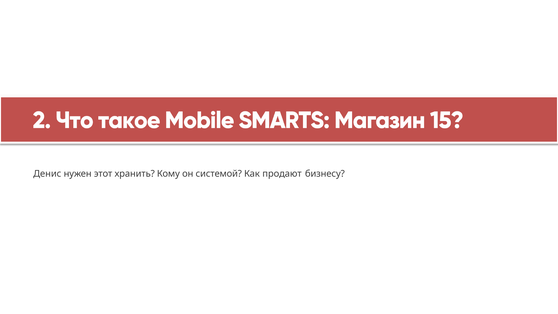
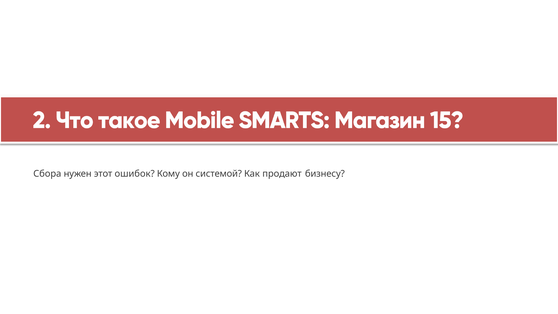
Денис: Денис -> Сбора
хранить: хранить -> ошибок
